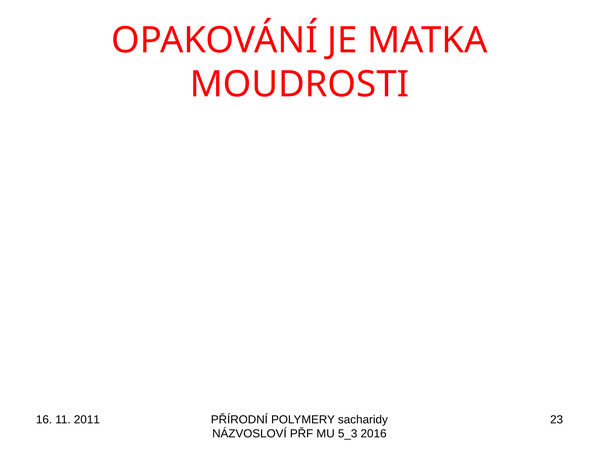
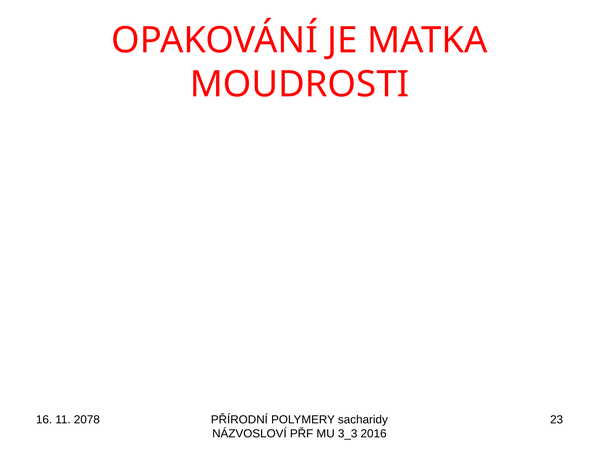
2011: 2011 -> 2078
5_3: 5_3 -> 3_3
